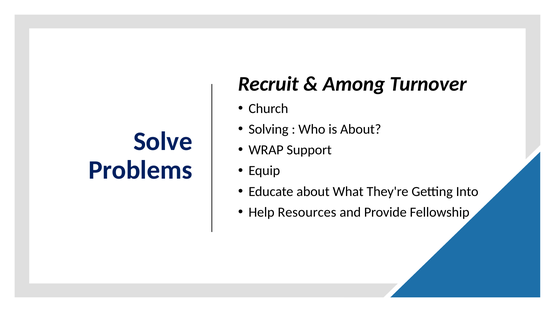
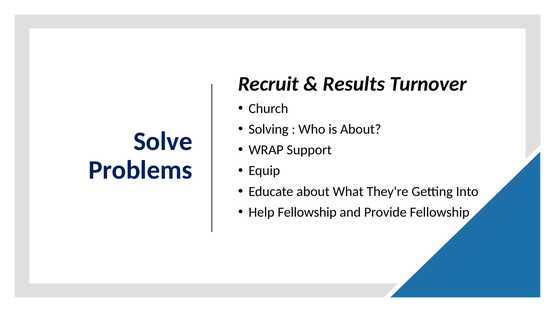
Among: Among -> Results
Help Resources: Resources -> Fellowship
